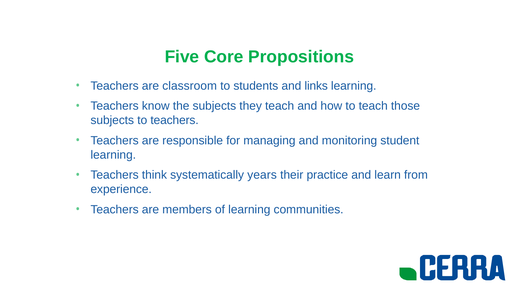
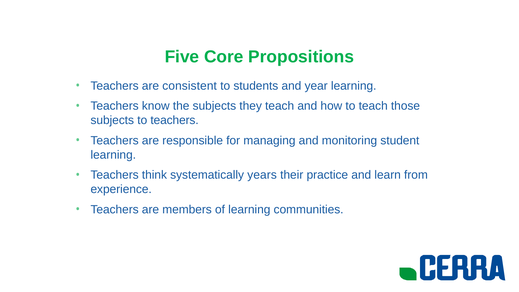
classroom: classroom -> consistent
links: links -> year
